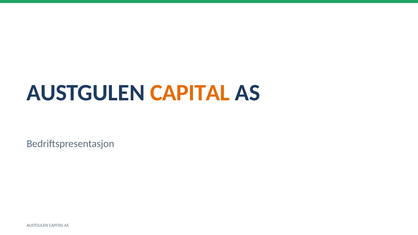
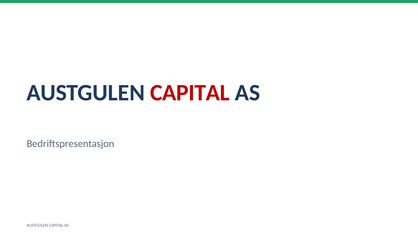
CAPITAL at (190, 93) colour: orange -> red
